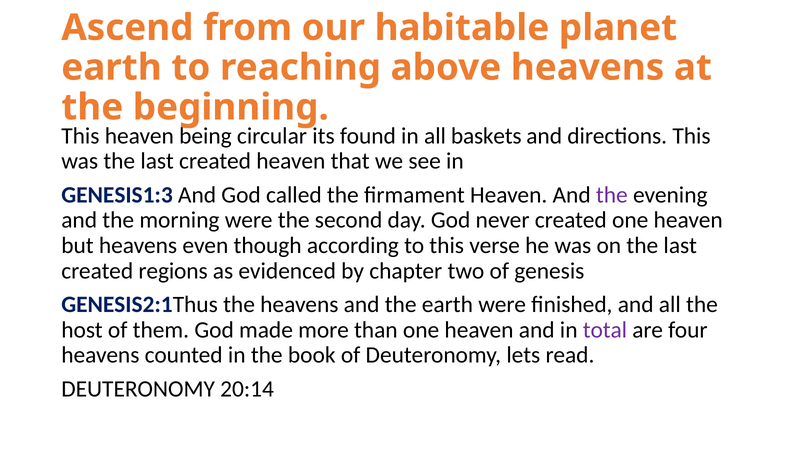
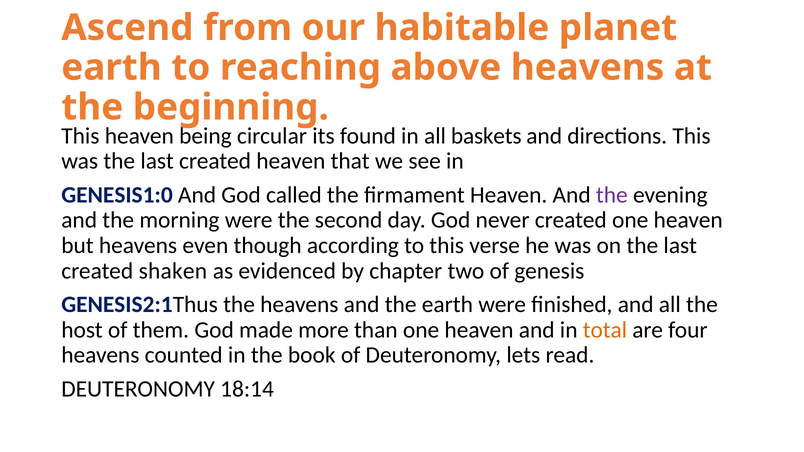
GENESIS1:3: GENESIS1:3 -> GENESIS1:0
regions: regions -> shaken
total colour: purple -> orange
20:14: 20:14 -> 18:14
